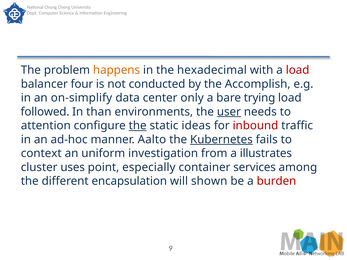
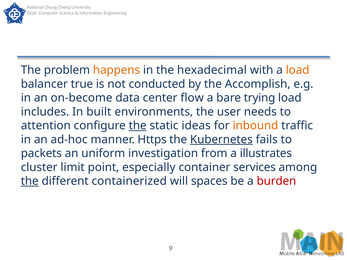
load at (298, 70) colour: red -> orange
four: four -> true
on-simplify: on-simplify -> on-become
only: only -> flow
followed: followed -> includes
than: than -> built
user underline: present -> none
inbound colour: red -> orange
Aalto: Aalto -> Https
context: context -> packets
uses: uses -> limit
the at (30, 181) underline: none -> present
encapsulation: encapsulation -> containerized
shown: shown -> spaces
